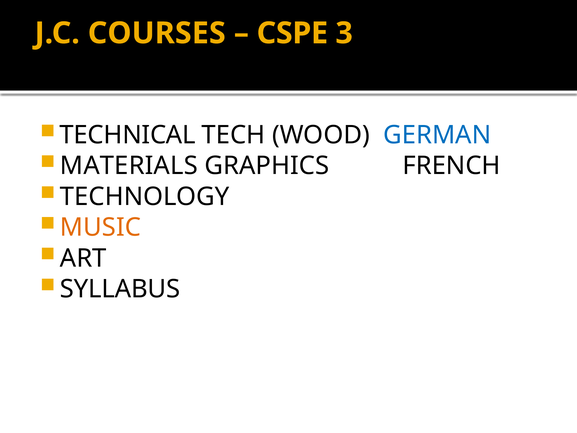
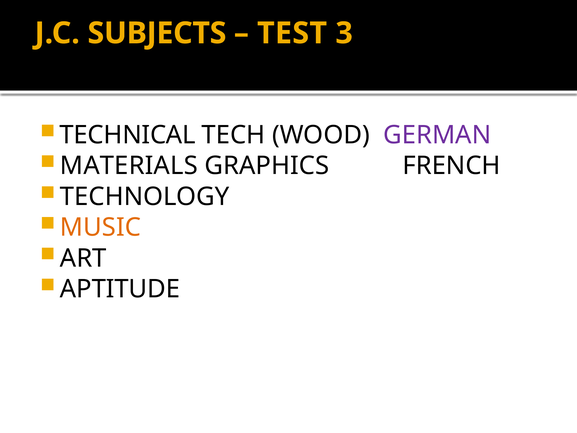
COURSES: COURSES -> SUBJECTS
CSPE: CSPE -> TEST
GERMAN colour: blue -> purple
SYLLABUS: SYLLABUS -> APTITUDE
